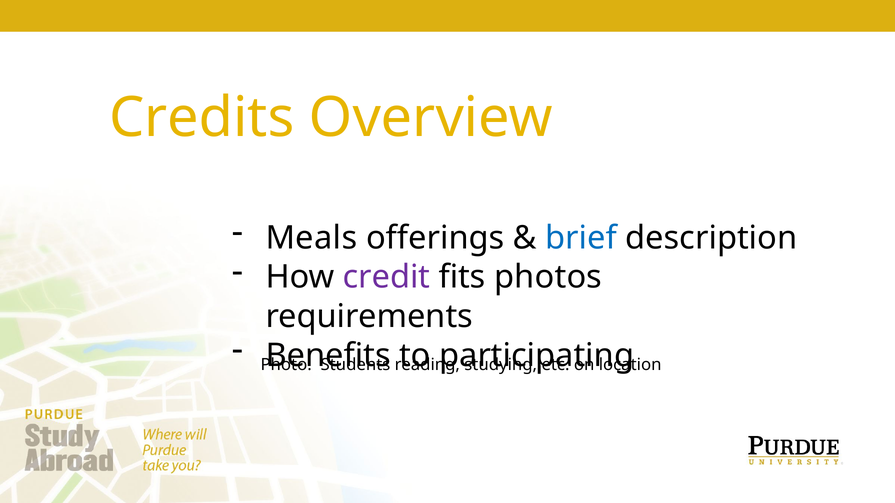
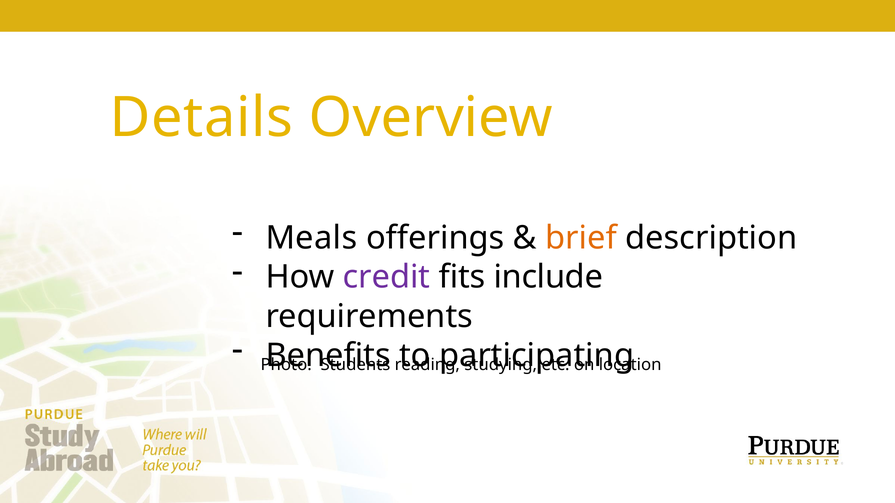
Credits: Credits -> Details
brief colour: blue -> orange
photos: photos -> include
